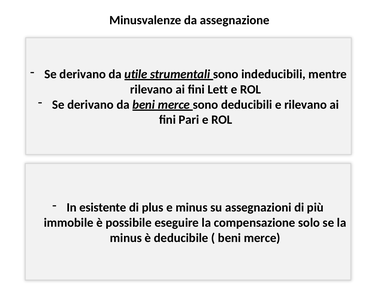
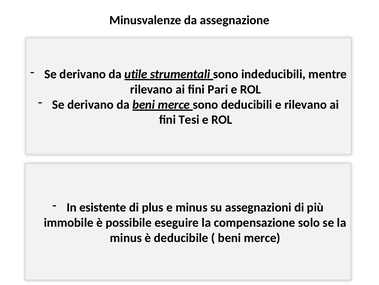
Lett: Lett -> Pari
Pari: Pari -> Tesi
